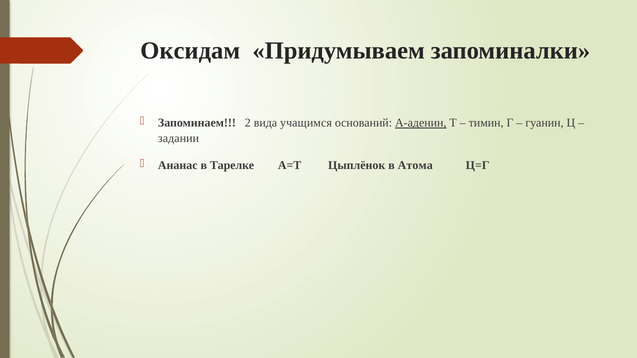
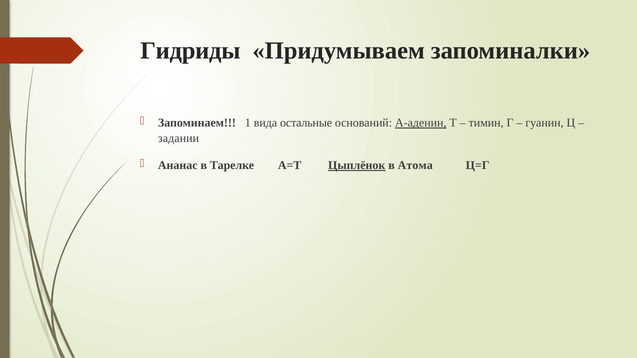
Оксидам: Оксидам -> Гидриды
2: 2 -> 1
учащимся: учащимся -> остальные
Цыплёнок underline: none -> present
